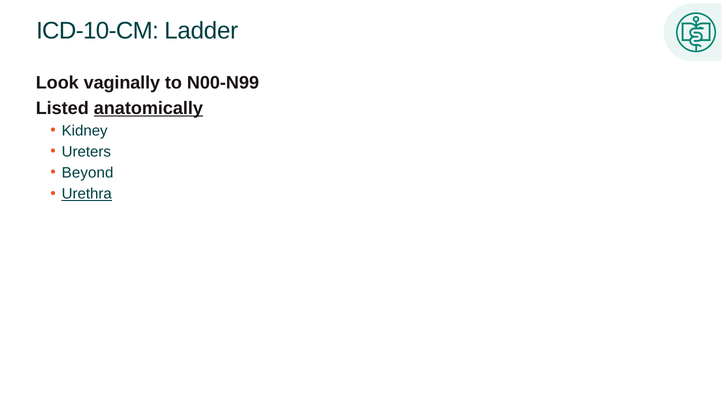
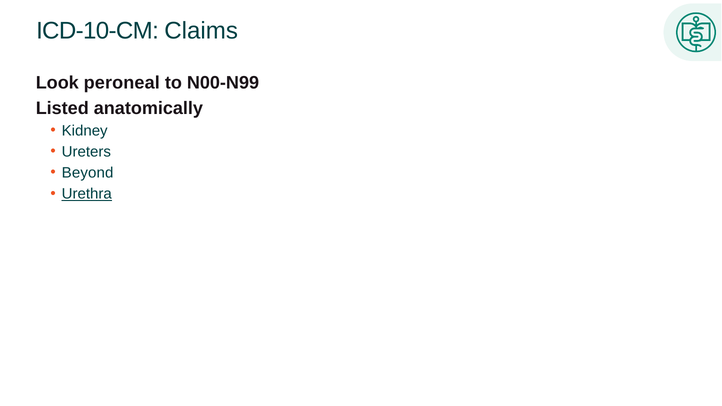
Ladder: Ladder -> Claims
vaginally: vaginally -> peroneal
anatomically underline: present -> none
